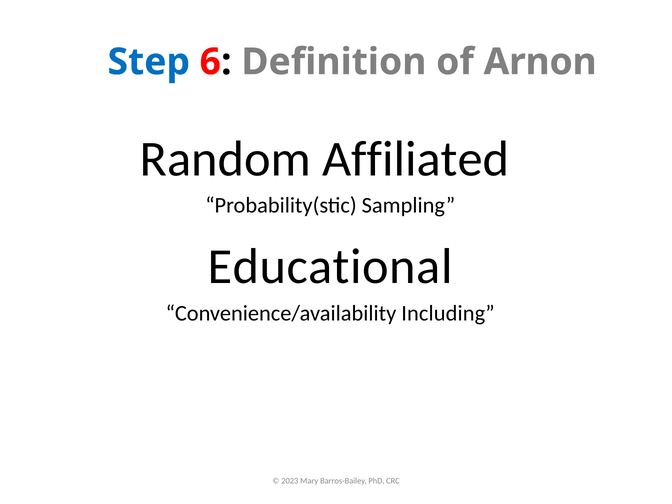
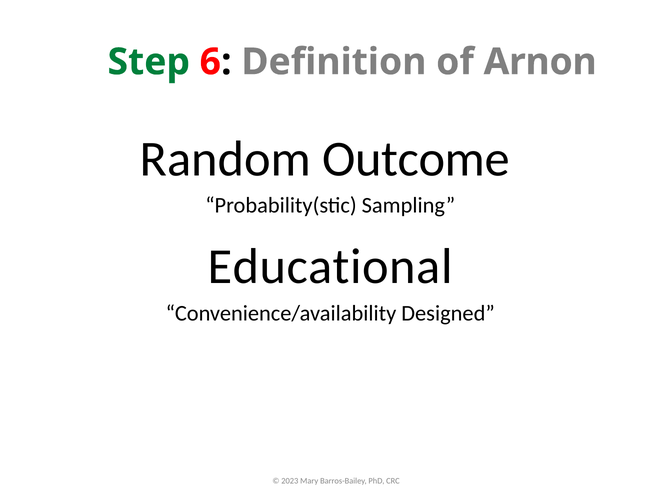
Step colour: blue -> green
Affiliated: Affiliated -> Outcome
Including: Including -> Designed
